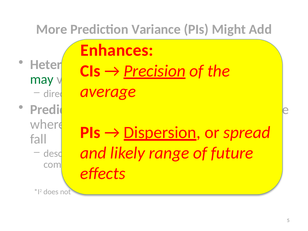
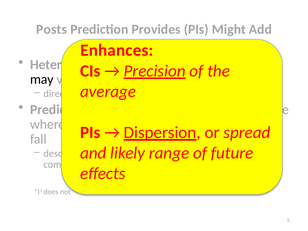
More: More -> Posts
Variance: Variance -> Provides
may colour: green -> black
